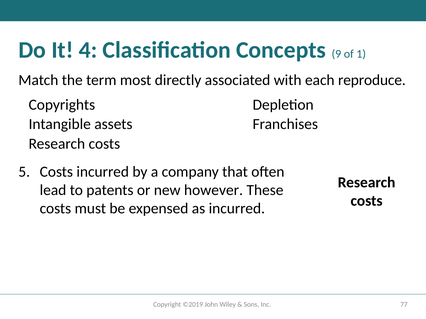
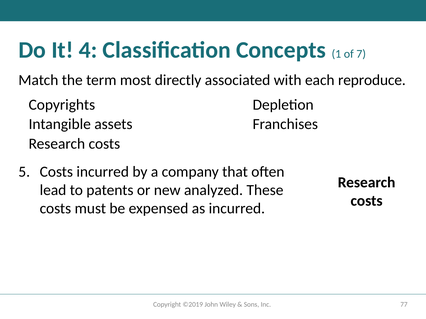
9: 9 -> 1
1: 1 -> 7
however: however -> analyzed
